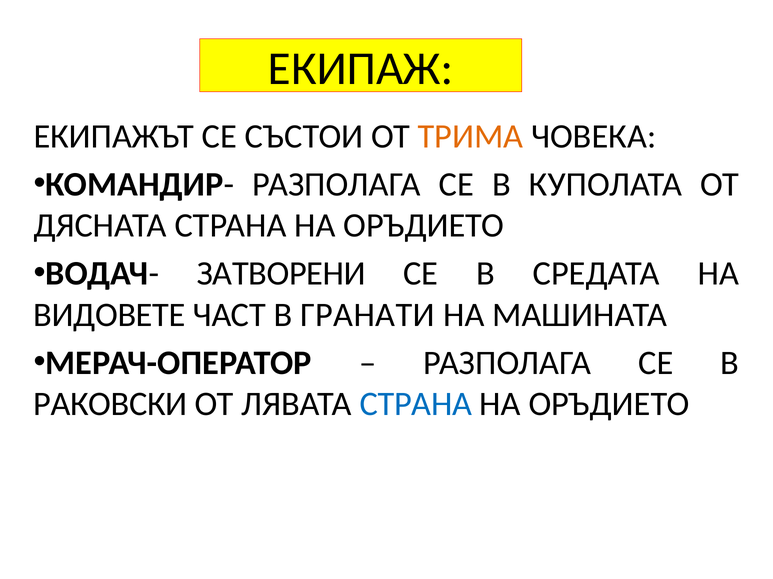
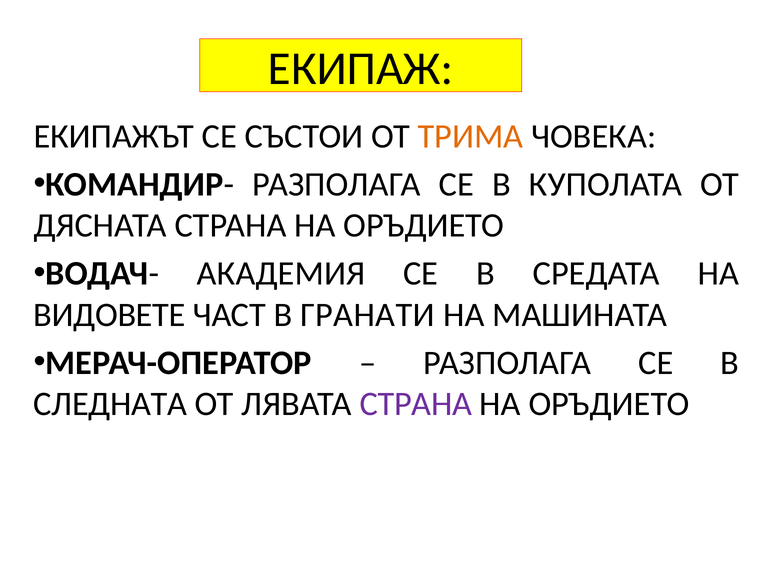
ЗАТВОРЕНИ: ЗАТВОРЕНИ -> АКАДЕМИЯ
РАКОВСКИ: РАКОВСКИ -> СЛЕДНАТА
СТРАНА at (416, 404) colour: blue -> purple
